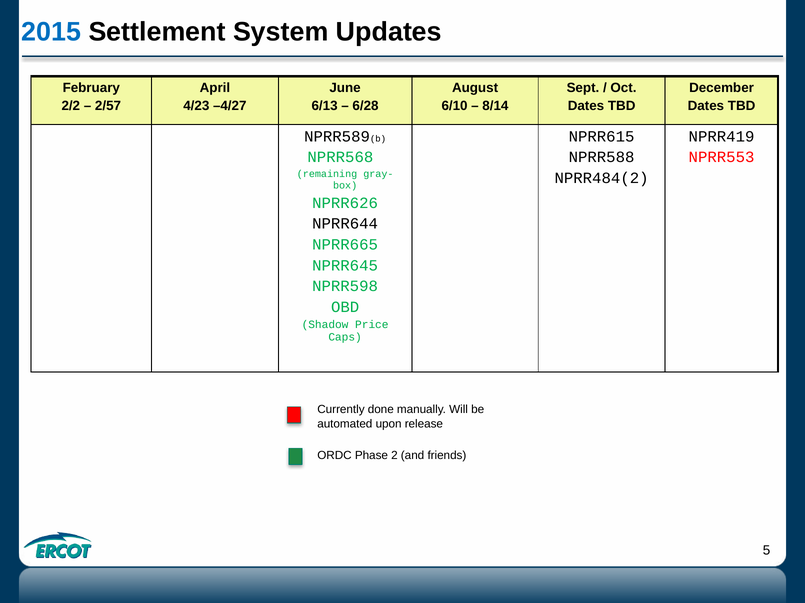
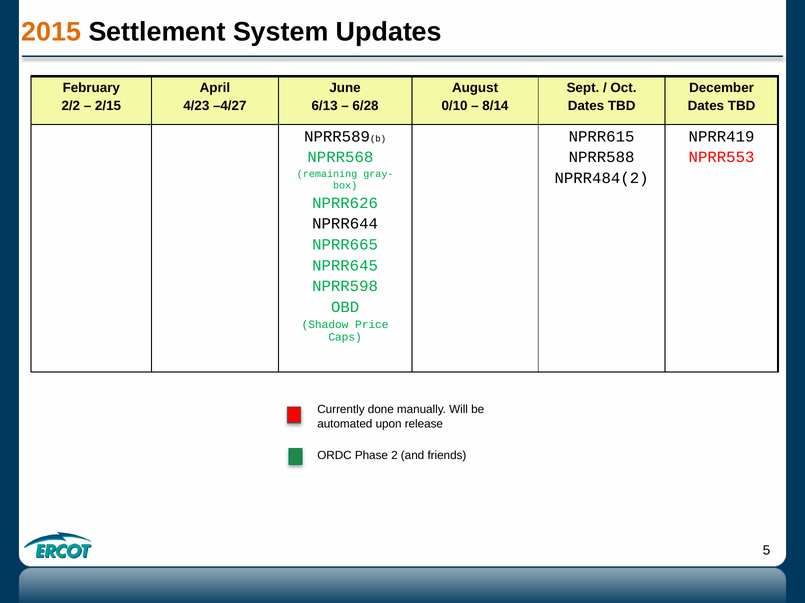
2015 colour: blue -> orange
2/57: 2/57 -> 2/15
6/10: 6/10 -> 0/10
